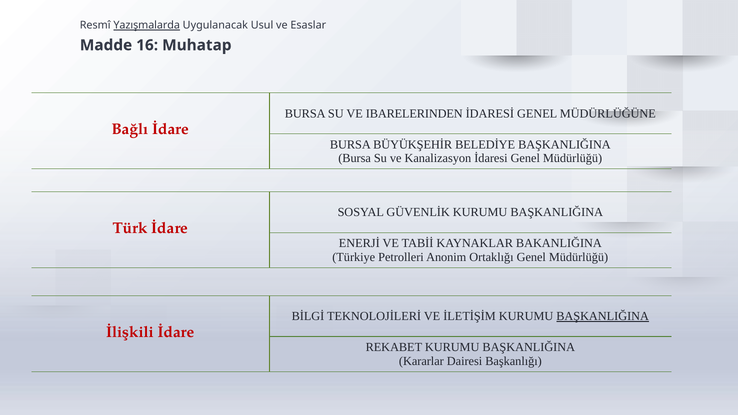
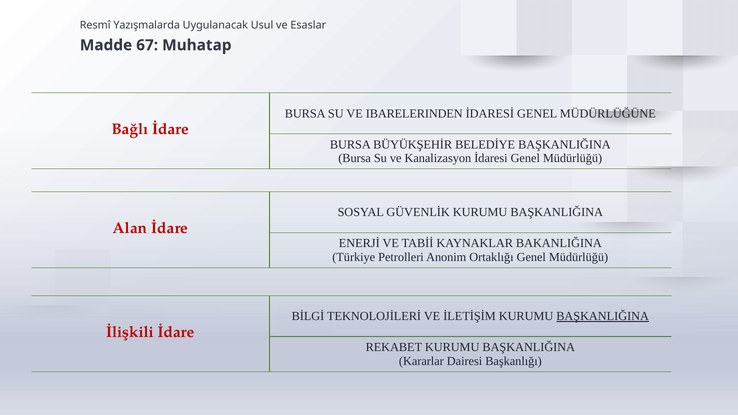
Yazışmalarda underline: present -> none
16: 16 -> 67
Türk: Türk -> Alan
